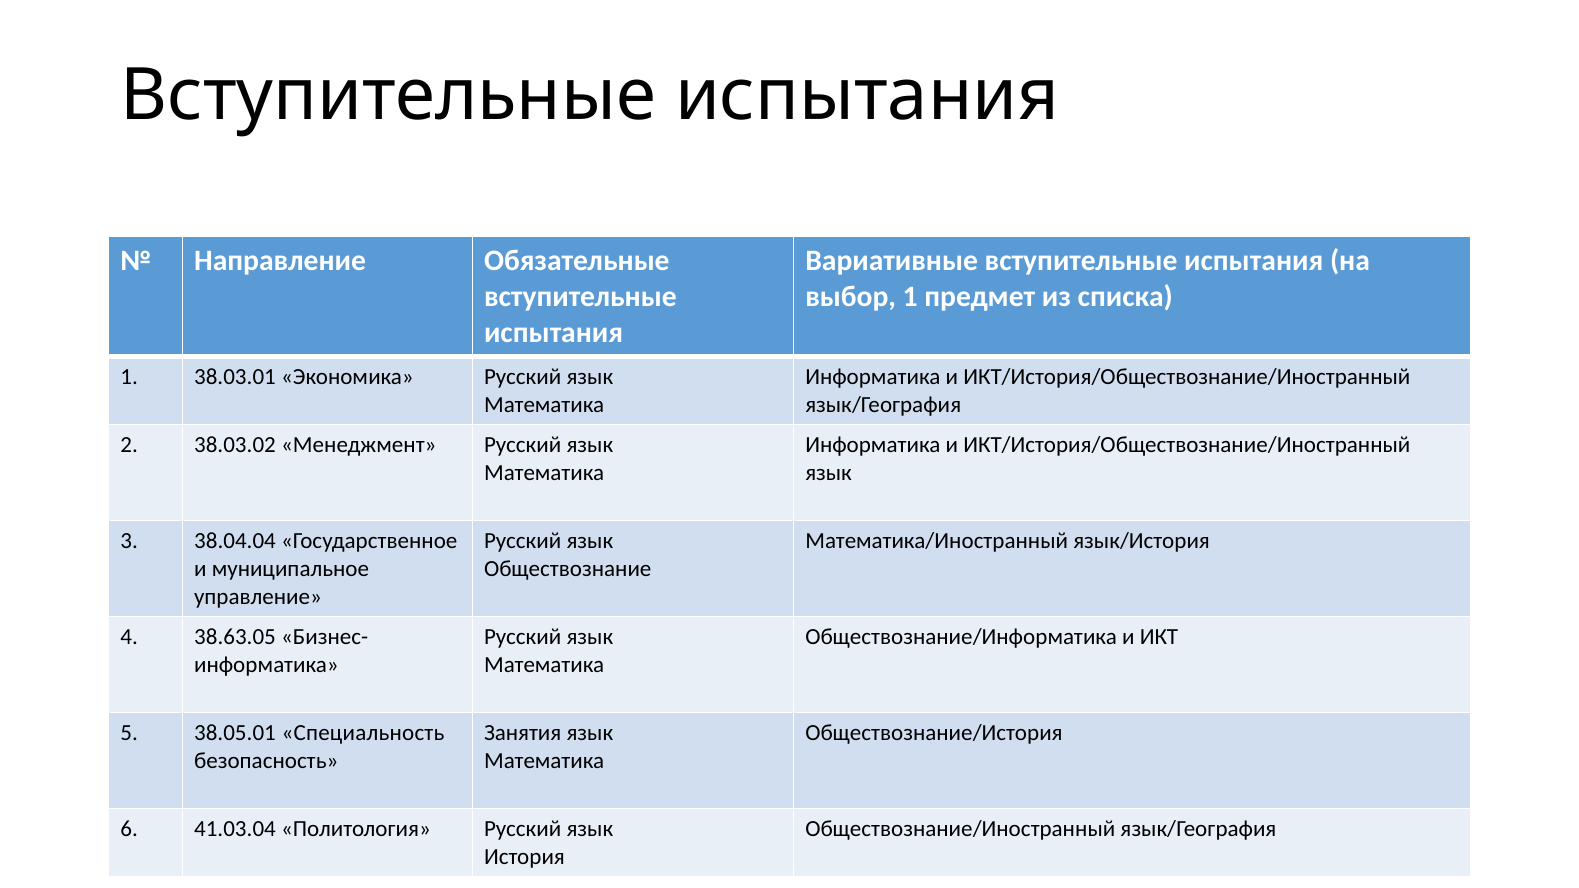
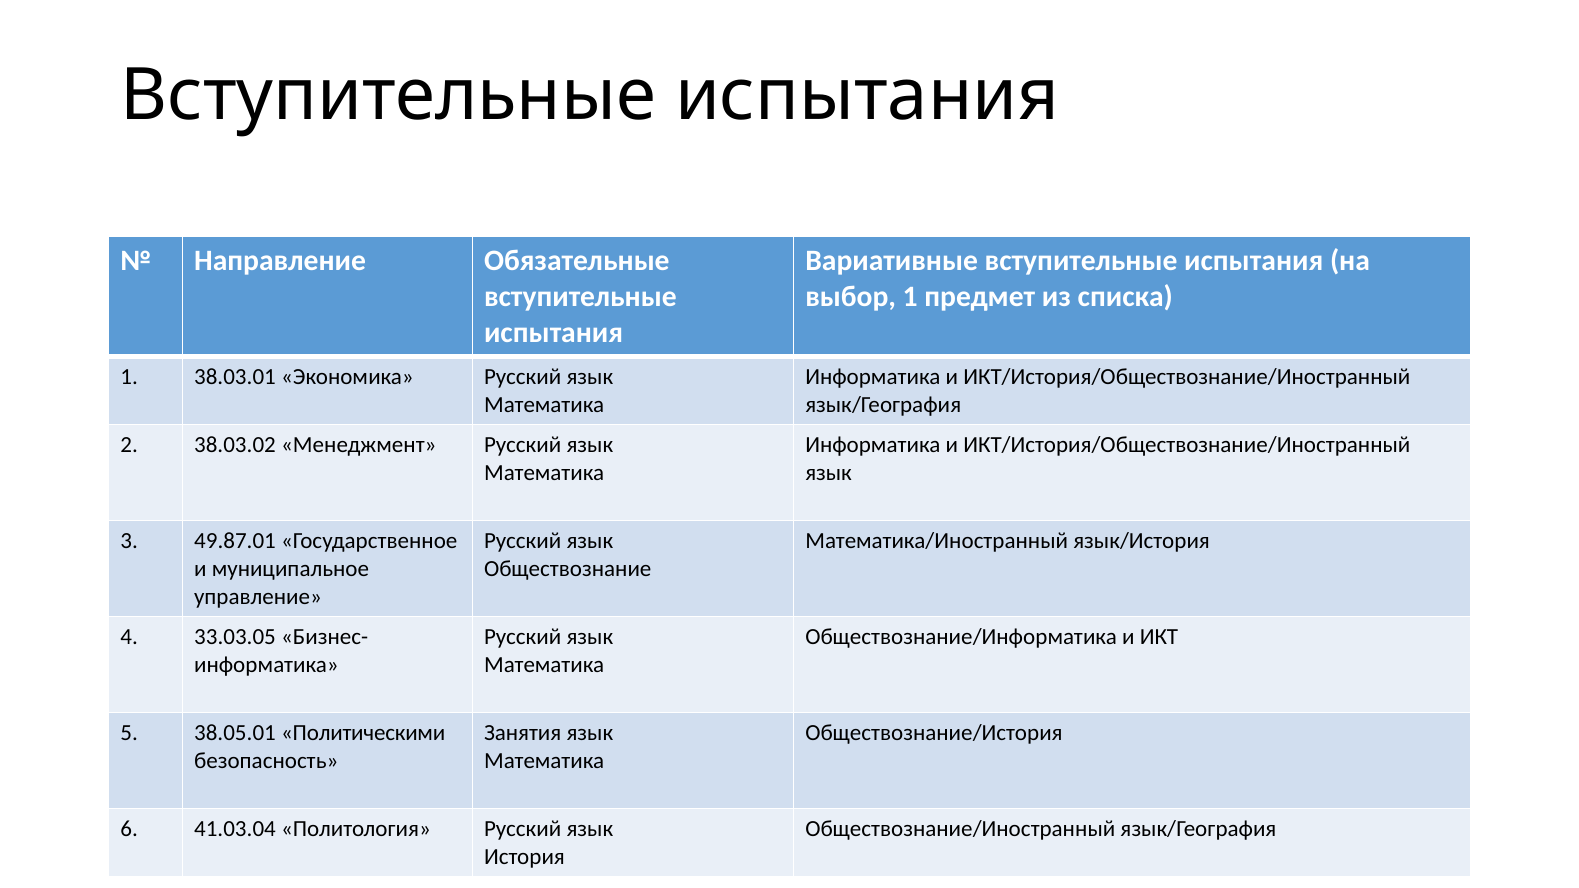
38.04.04: 38.04.04 -> 49.87.01
38.63.05: 38.63.05 -> 33.03.05
Специальность: Специальность -> Политическими
